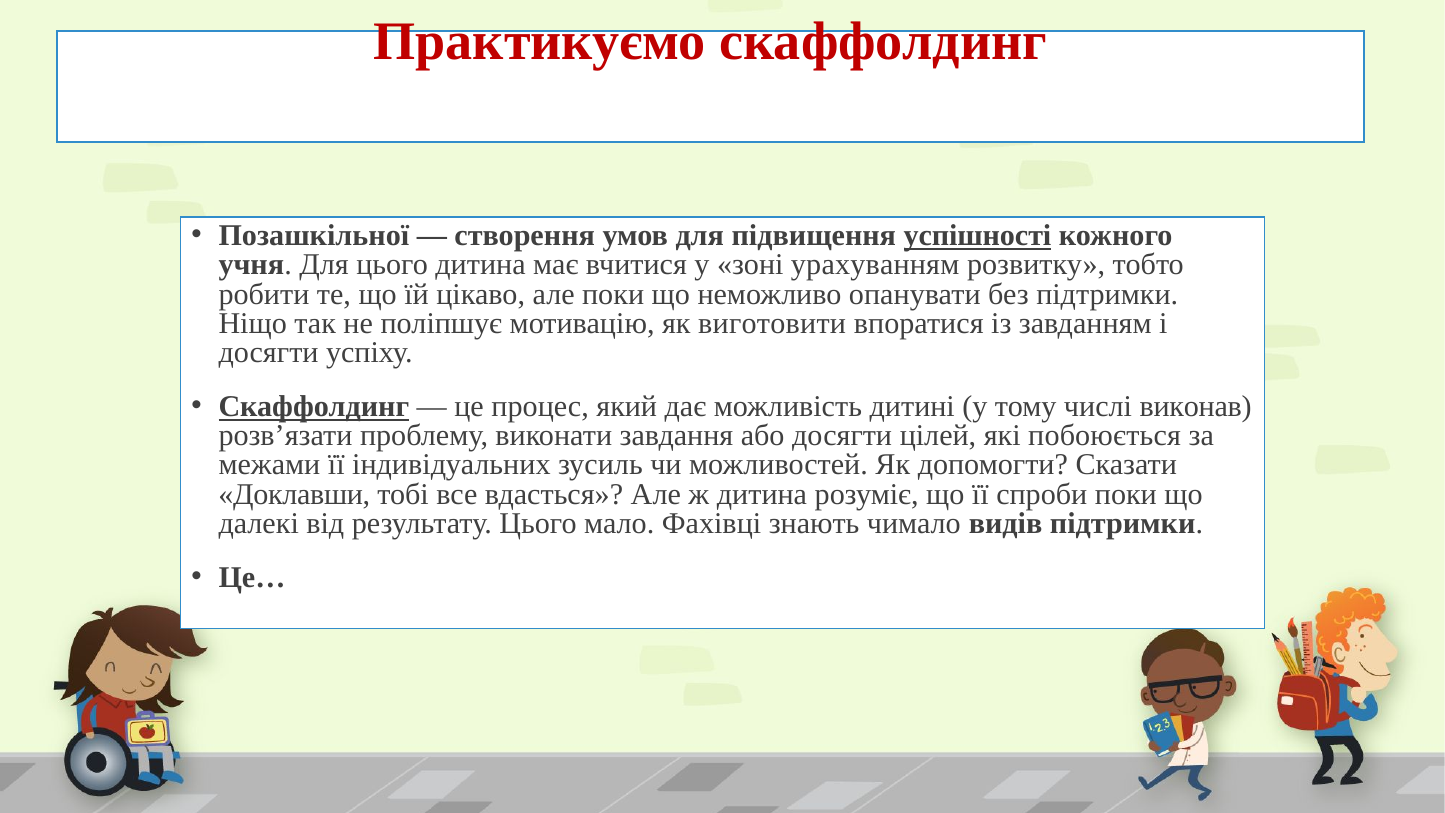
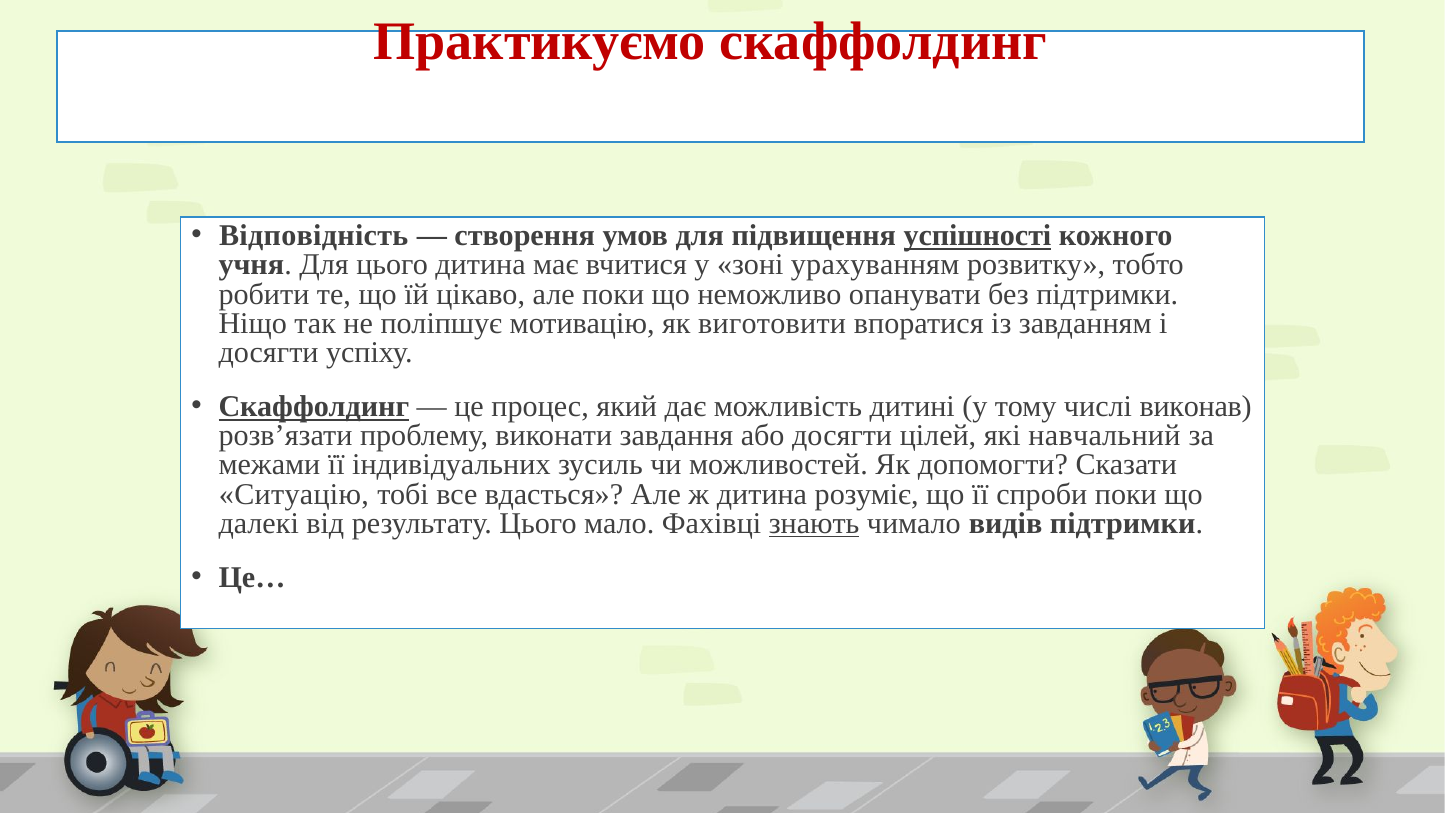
Позашкільної: Позашкільної -> Відповідність
побоюється: побоюється -> навчальний
Доклавши: Доклавши -> Ситуацію
знають underline: none -> present
